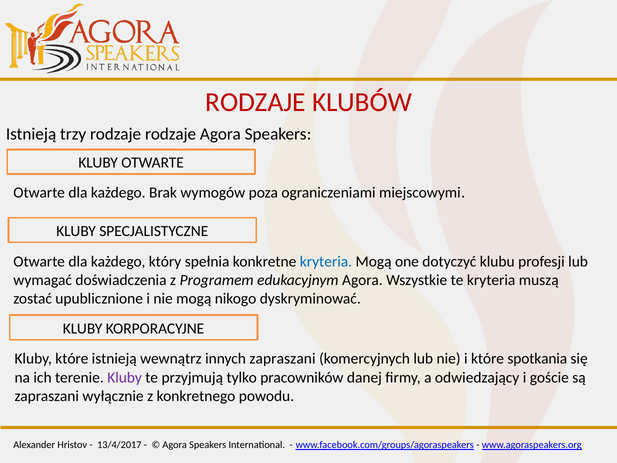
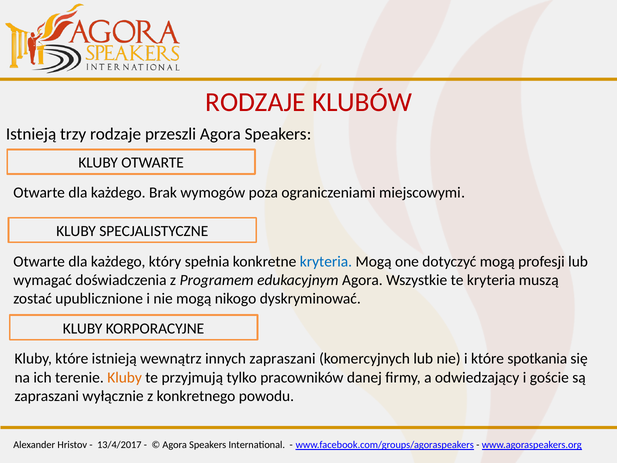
rodzaje rodzaje: rodzaje -> przeszli
dotyczyć klubu: klubu -> mogą
Kluby at (125, 377) colour: purple -> orange
